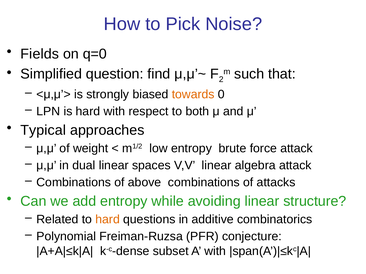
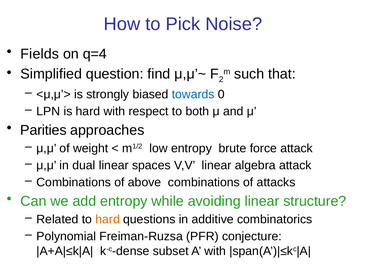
q=0: q=0 -> q=4
towards colour: orange -> blue
Typical: Typical -> Parities
